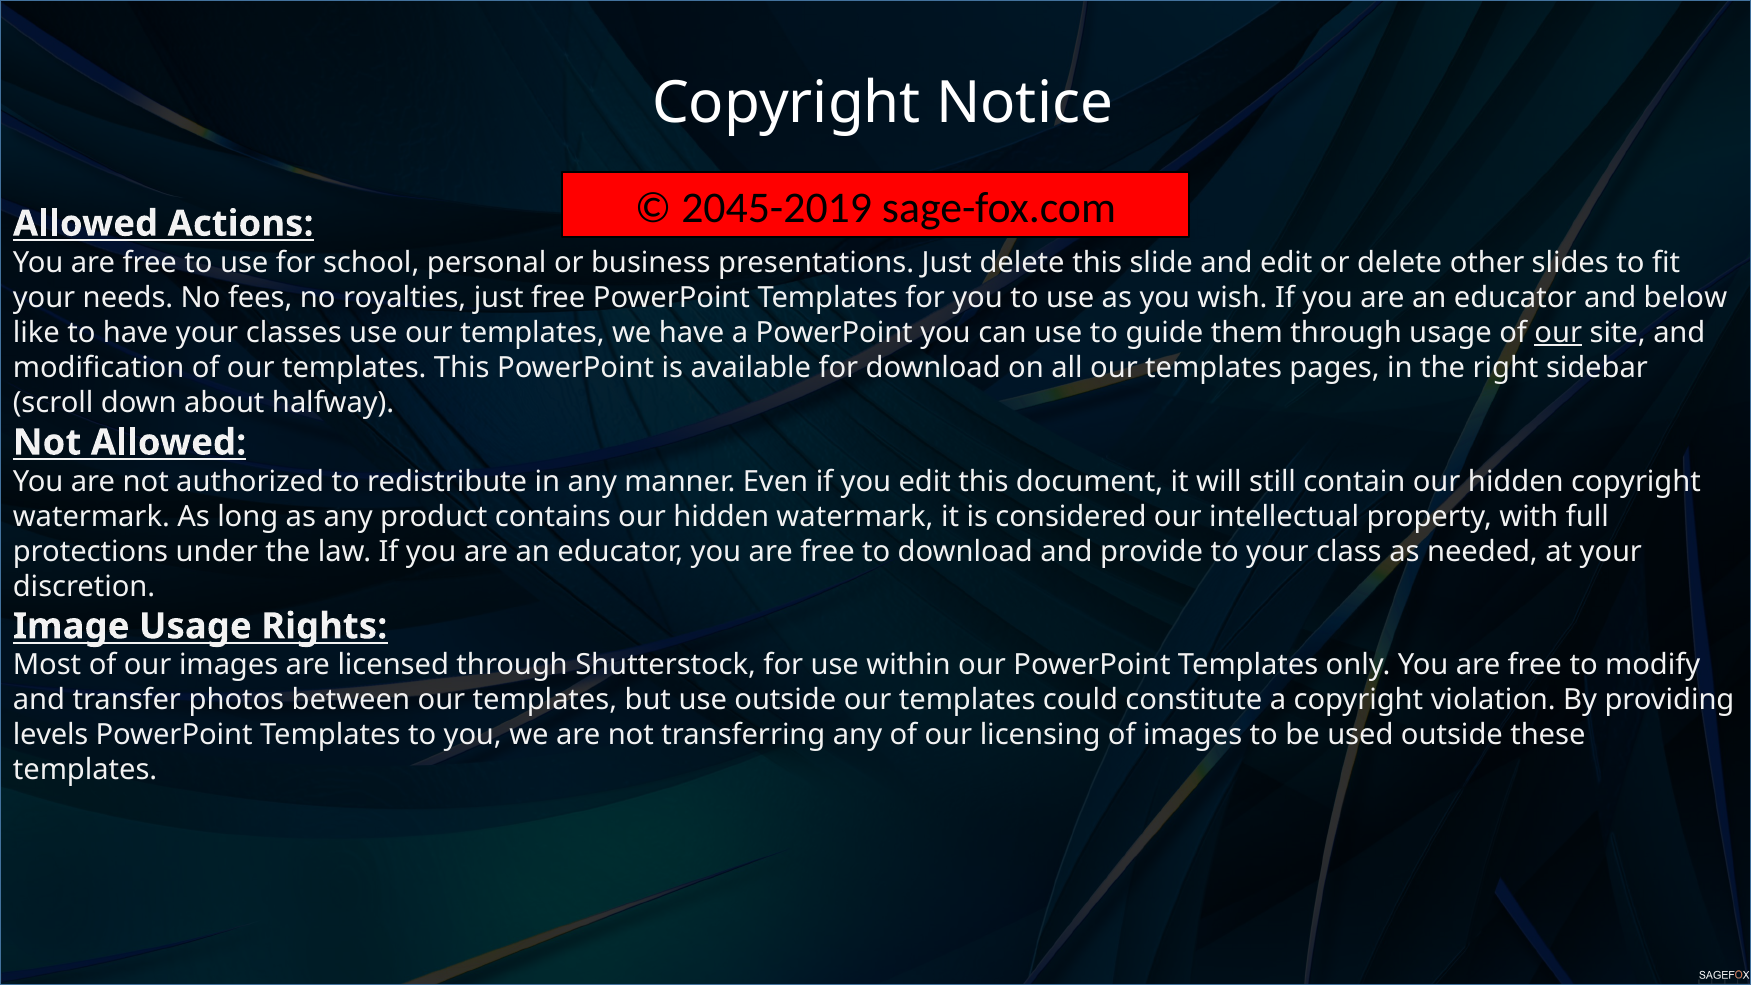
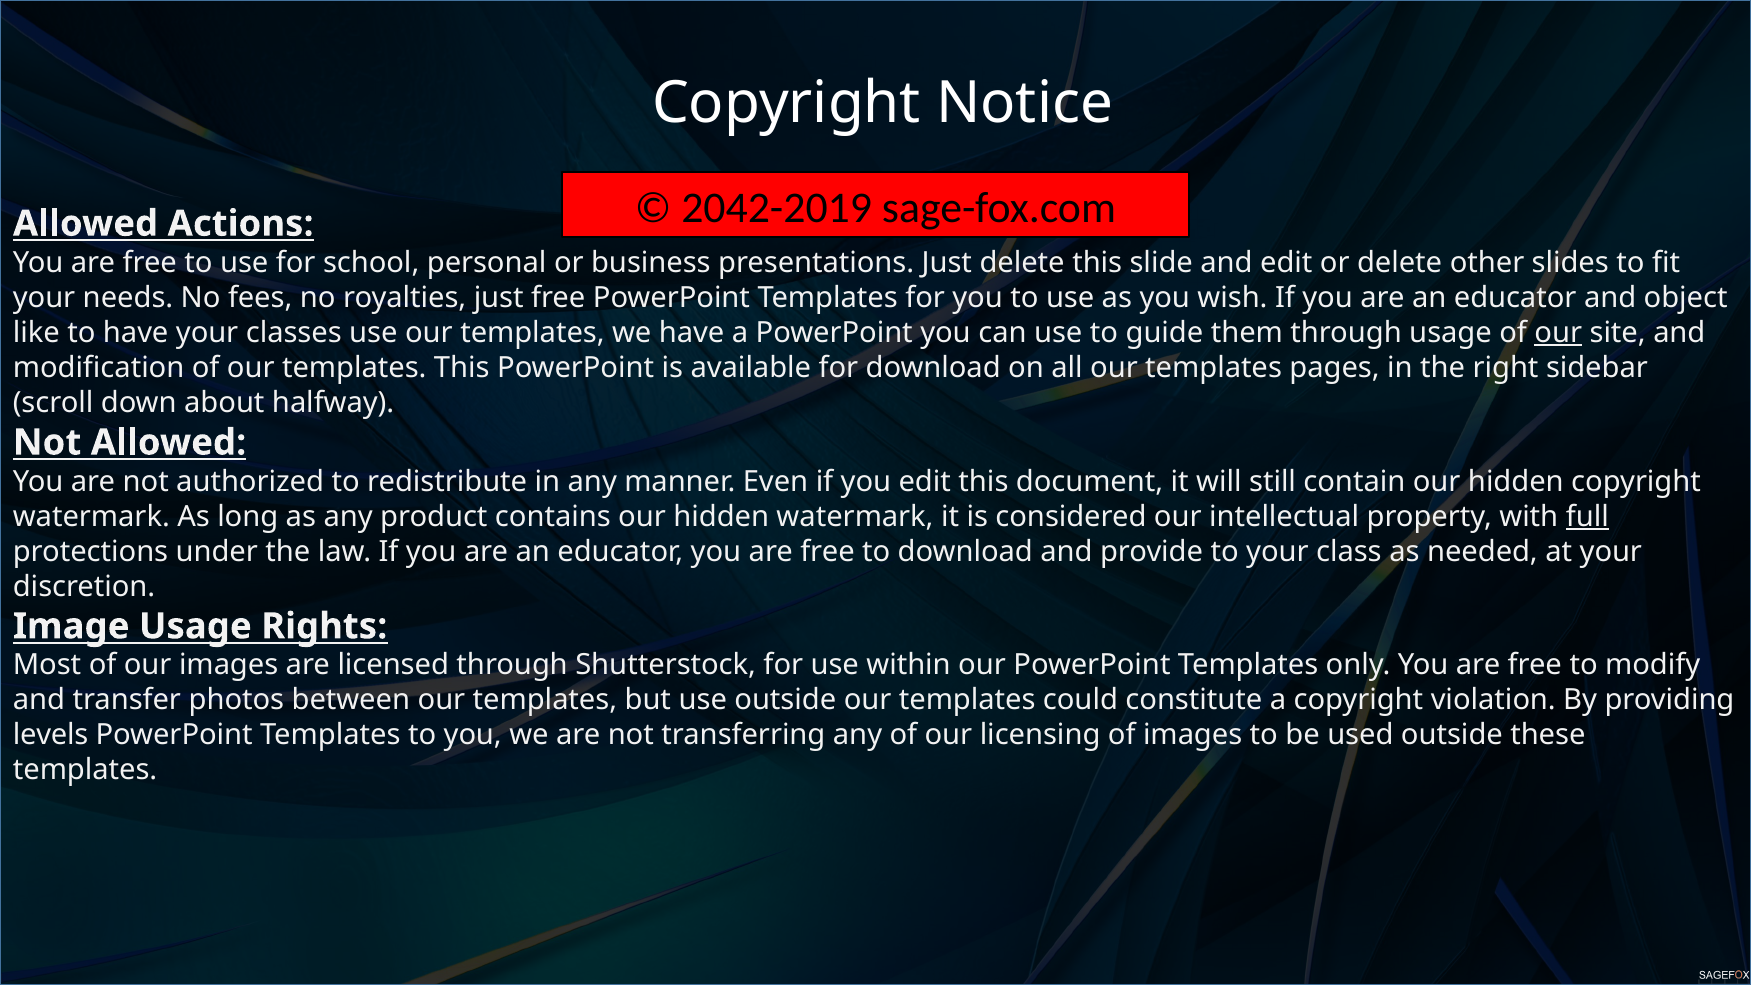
2045-2019: 2045-2019 -> 2042-2019
below: below -> object
full underline: none -> present
